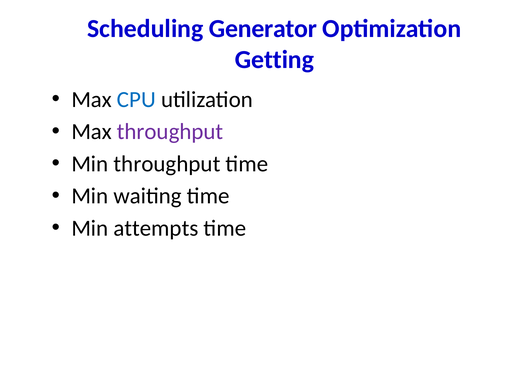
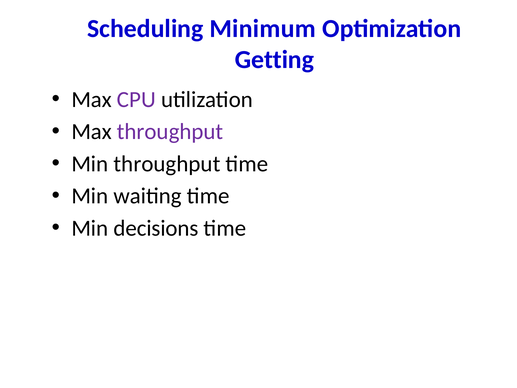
Generator: Generator -> Minimum
CPU colour: blue -> purple
attempts: attempts -> decisions
